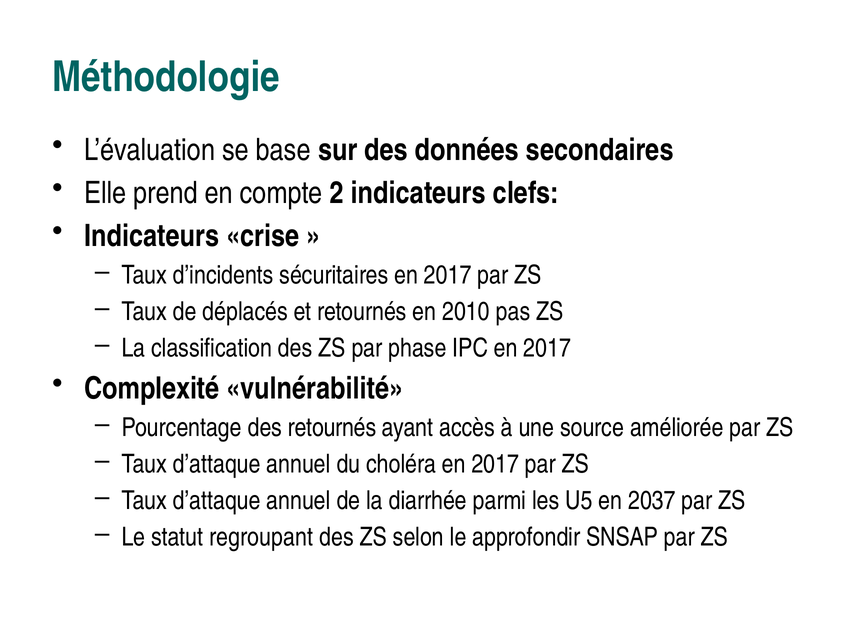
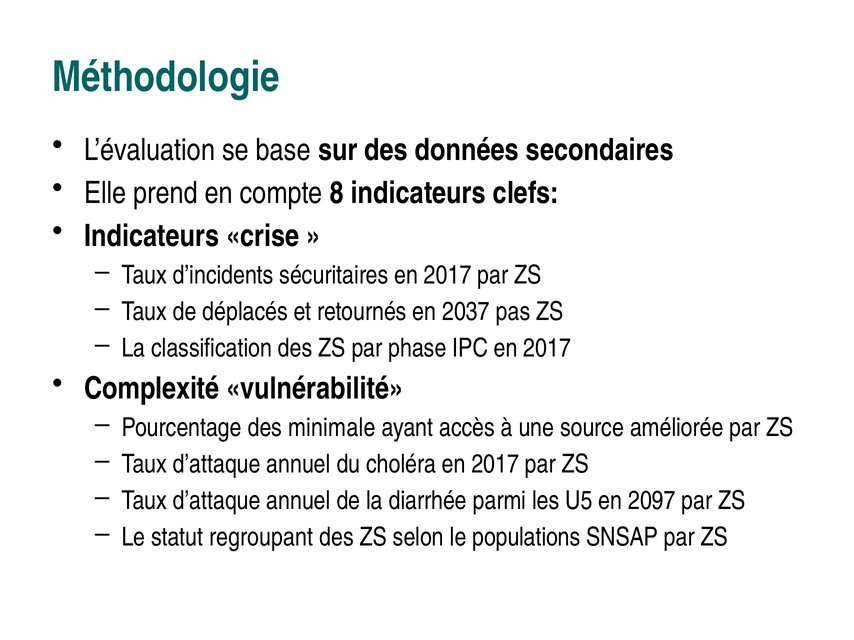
2: 2 -> 8
2010: 2010 -> 2037
des retournés: retournés -> minimale
2037: 2037 -> 2097
approfondir: approfondir -> populations
